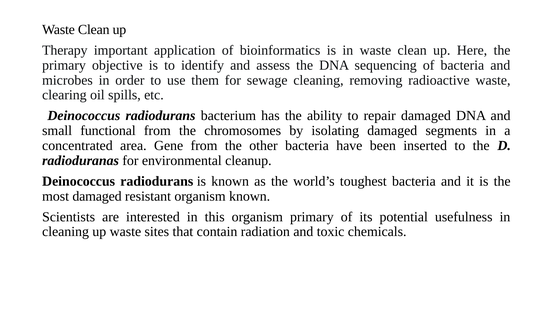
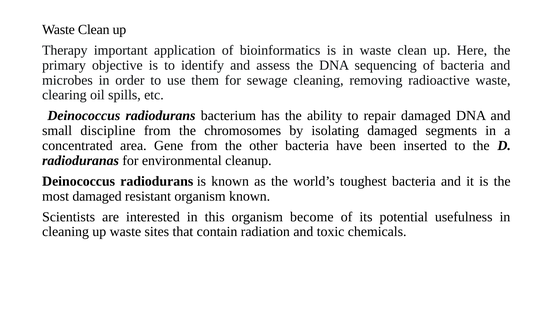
functional: functional -> discipline
organism primary: primary -> become
